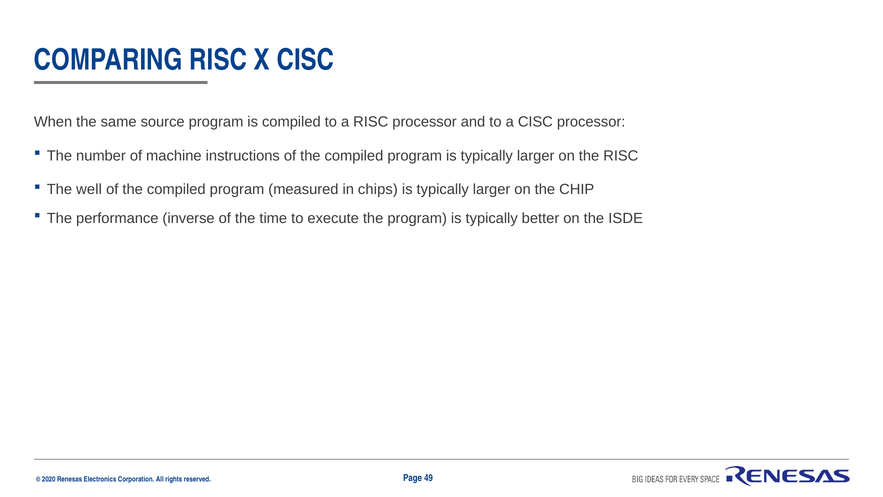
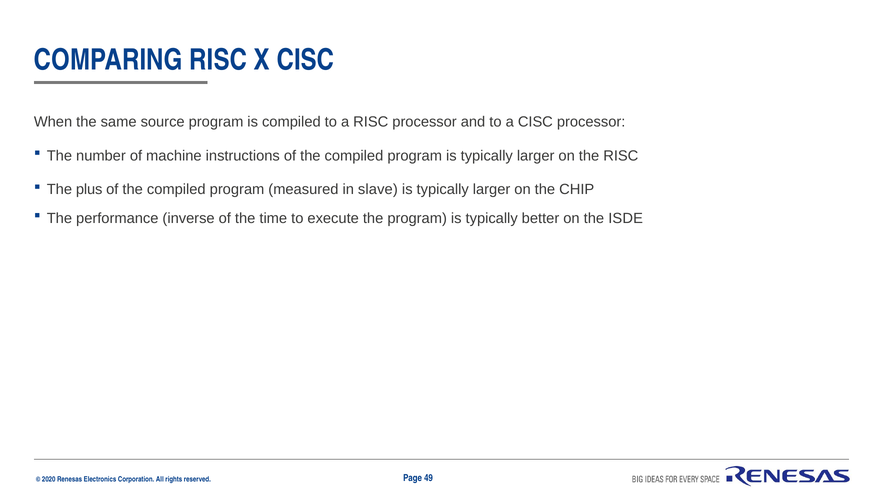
well: well -> plus
chips: chips -> slave
